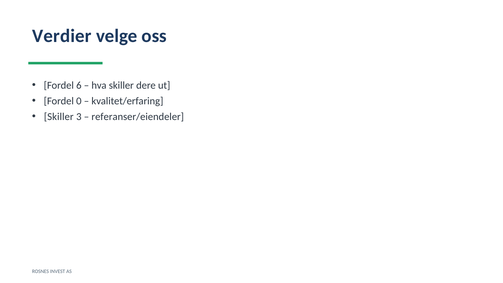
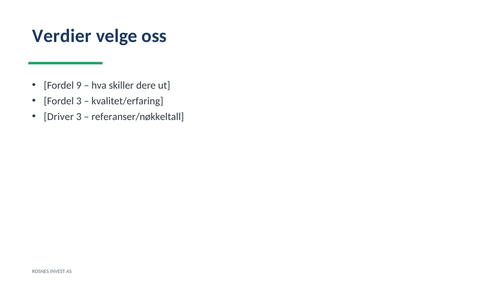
6: 6 -> 9
Fordel 0: 0 -> 3
Skiller at (59, 117): Skiller -> Driver
referanser/eiendeler: referanser/eiendeler -> referanser/nøkkeltall
